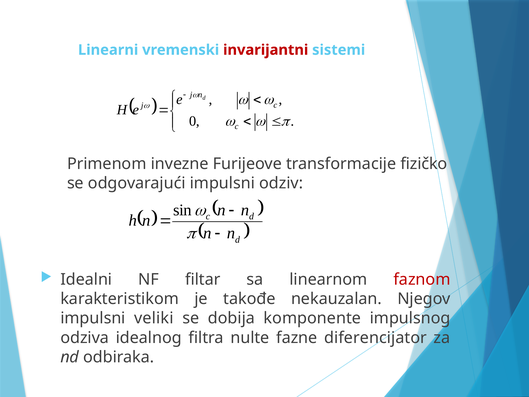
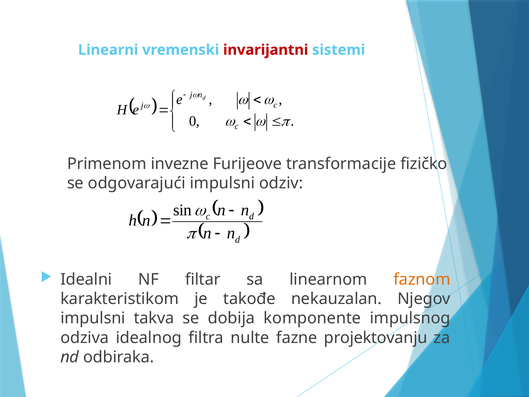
faznom colour: red -> orange
veliki: veliki -> takva
diferencijator: diferencijator -> projektovanju
